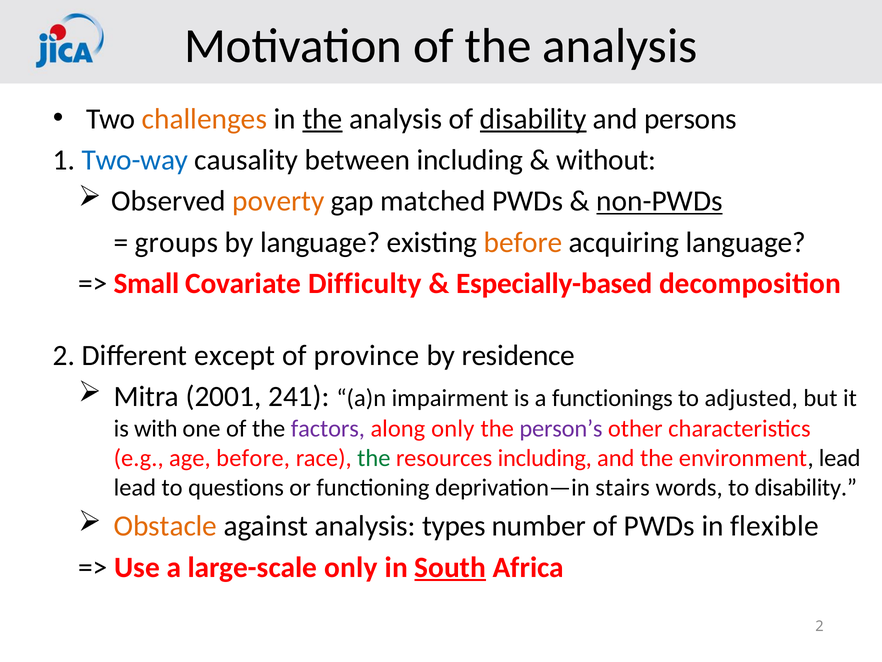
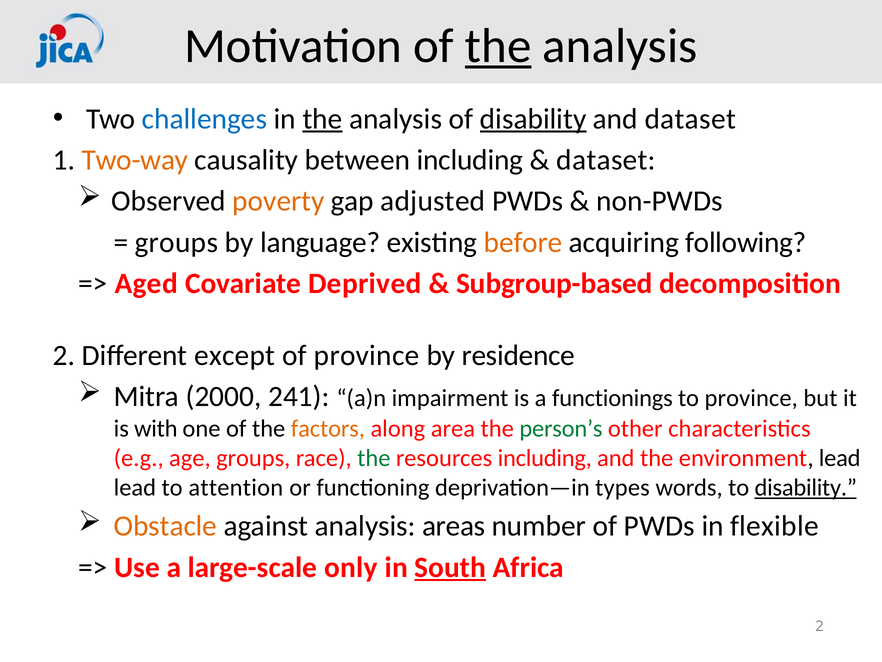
the at (498, 46) underline: none -> present
challenges colour: orange -> blue
and persons: persons -> dataset
Two-way colour: blue -> orange
without at (606, 160): without -> dataset
matched: matched -> adjusted
non-PWDs underline: present -> none
acquiring language: language -> following
Small: Small -> Aged
Difficulty: Difficulty -> Deprived
Especially-based: Especially-based -> Subgroup-based
2001: 2001 -> 2000
to adjusted: adjusted -> province
factors colour: purple -> orange
along only: only -> area
person’s colour: purple -> green
age before: before -> groups
questions: questions -> attention
stairs: stairs -> types
disability at (806, 487) underline: none -> present
types: types -> areas
